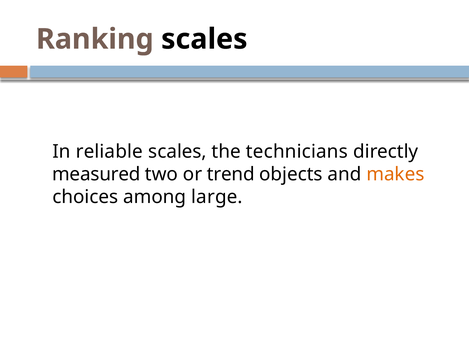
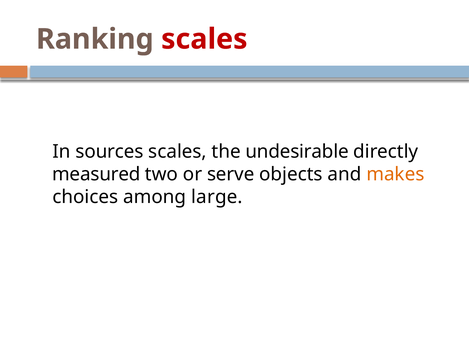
scales at (204, 39) colour: black -> red
reliable: reliable -> sources
technicians: technicians -> undesirable
trend: trend -> serve
